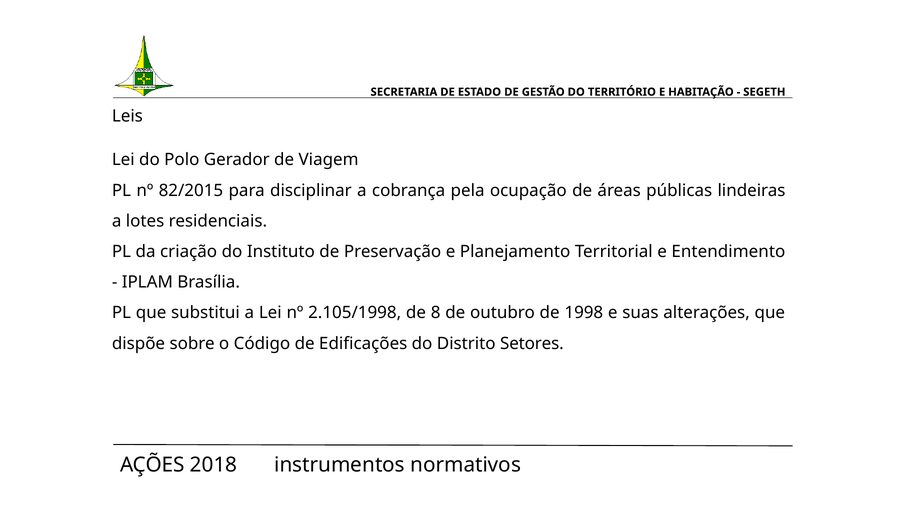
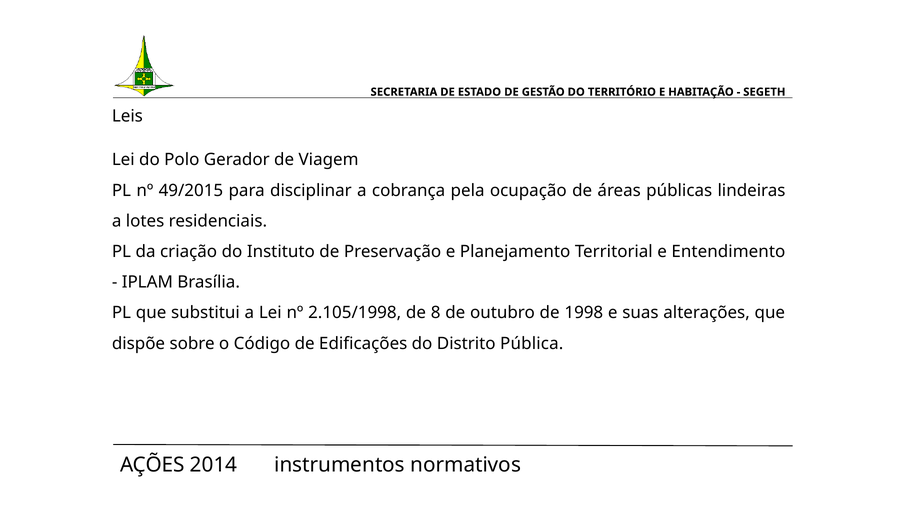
82/2015: 82/2015 -> 49/2015
Setores: Setores -> Pública
2018: 2018 -> 2014
